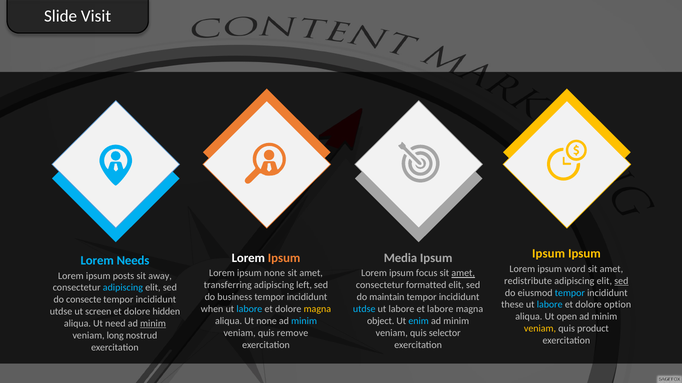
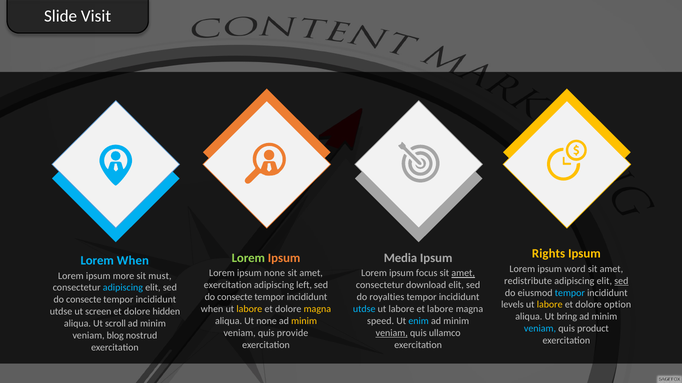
Ipsum at (549, 254): Ipsum -> Rights
Lorem at (248, 258) colour: white -> light green
Lorem Needs: Needs -> When
posts: posts -> more
away: away -> must
transferring at (228, 286): transferring -> exercitation
formatted: formatted -> download
business at (235, 298): business -> consecte
maintain: maintain -> royalties
these: these -> levels
labore at (550, 305) colour: light blue -> yellow
labore at (249, 309) colour: light blue -> yellow
open: open -> bring
minim at (304, 321) colour: light blue -> yellow
object: object -> speed
need: need -> scroll
minim at (153, 324) underline: present -> none
veniam at (540, 329) colour: yellow -> light blue
remove: remove -> provide
veniam at (392, 333) underline: none -> present
selector: selector -> ullamco
long: long -> blog
